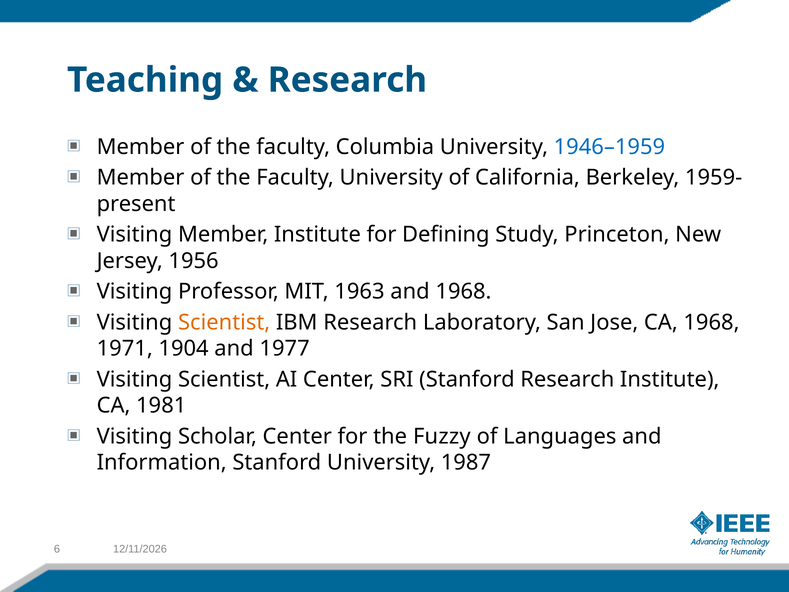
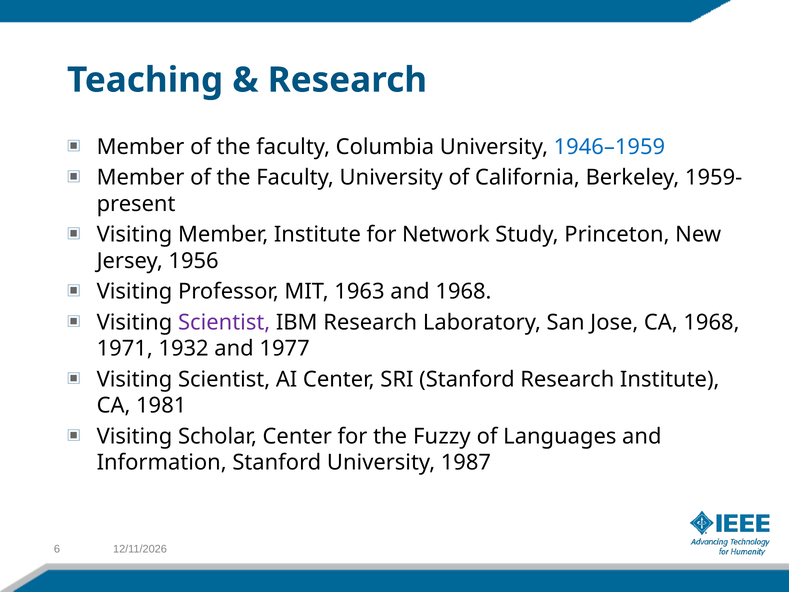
Defining: Defining -> Network
Scientist at (224, 322) colour: orange -> purple
1904: 1904 -> 1932
